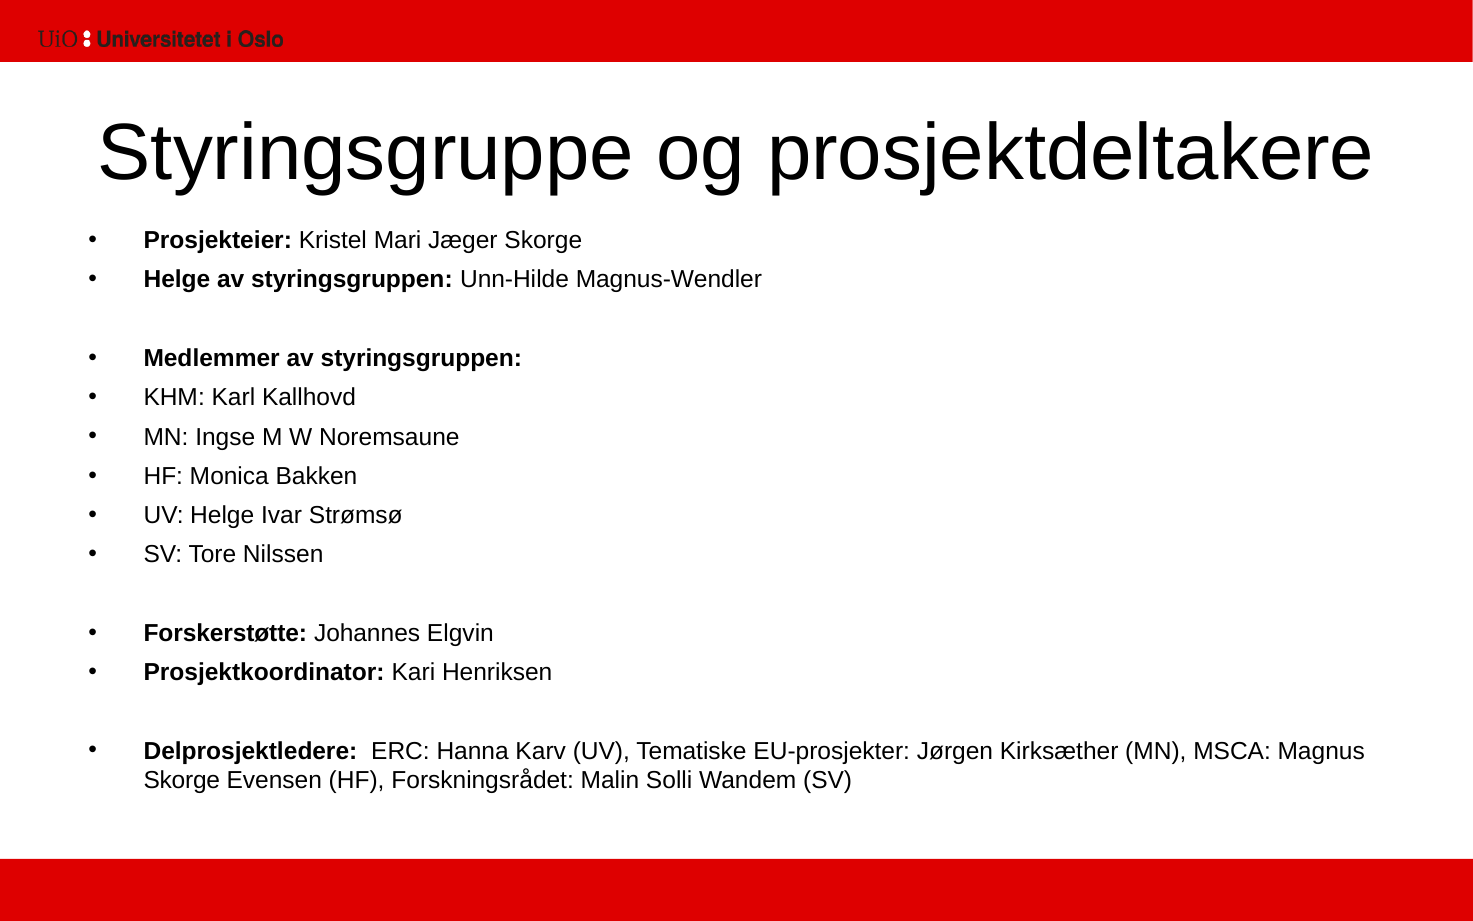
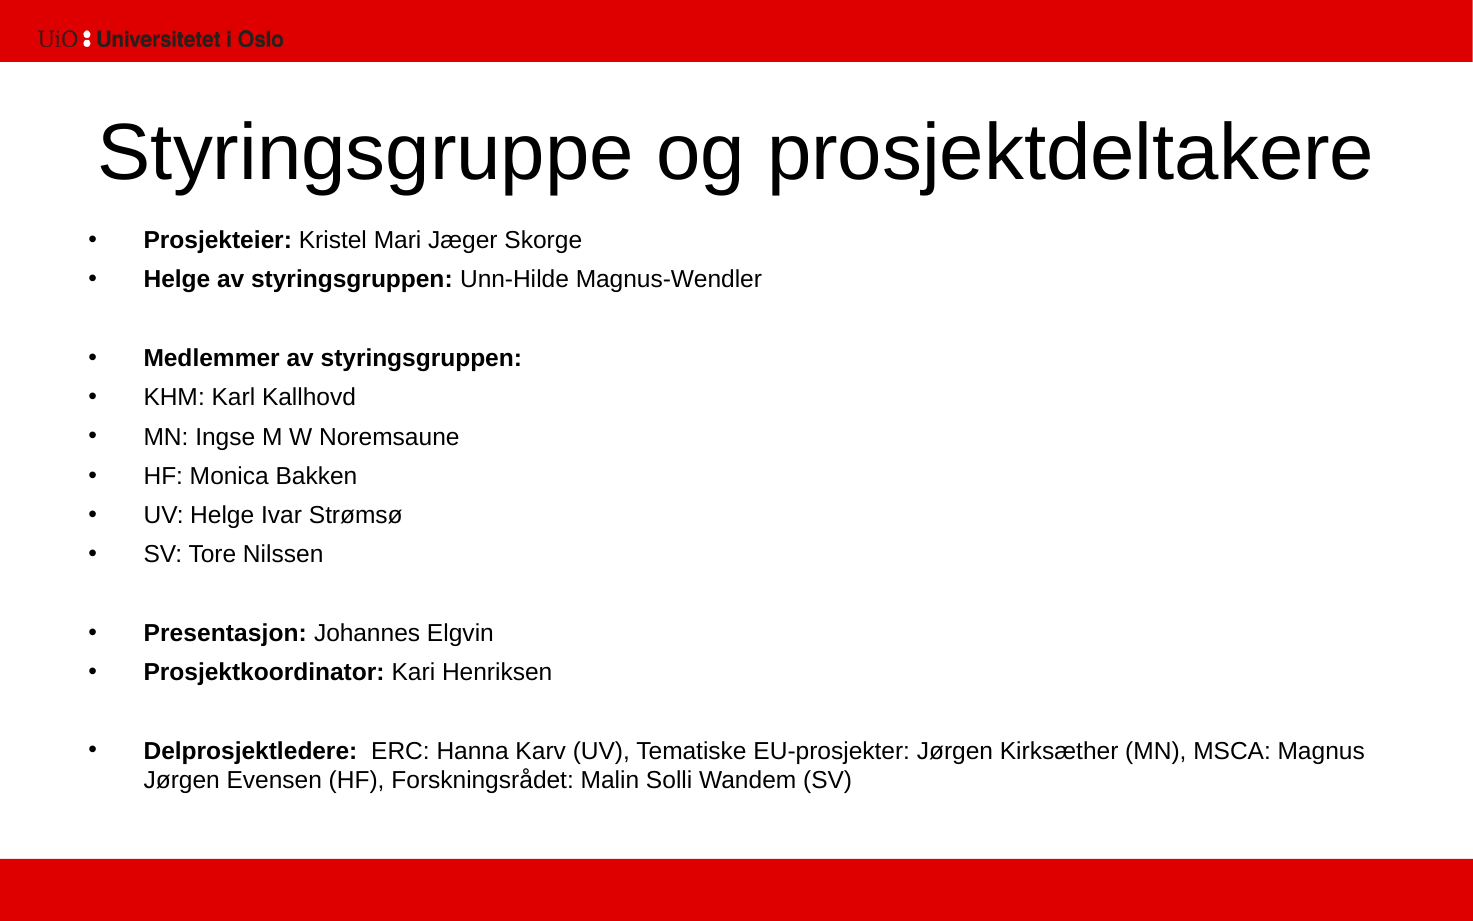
Forskerstøtte: Forskerstøtte -> Presentasjon
Skorge at (182, 780): Skorge -> Jørgen
